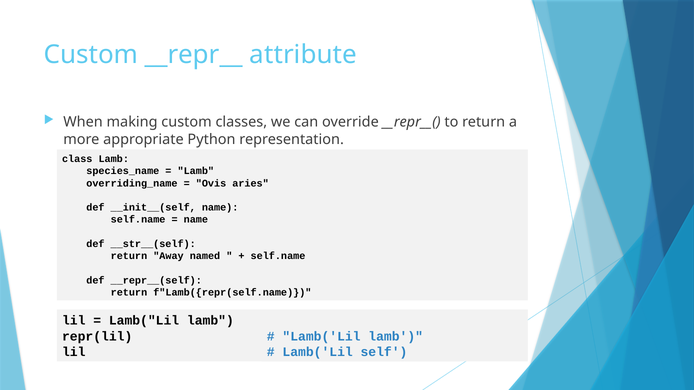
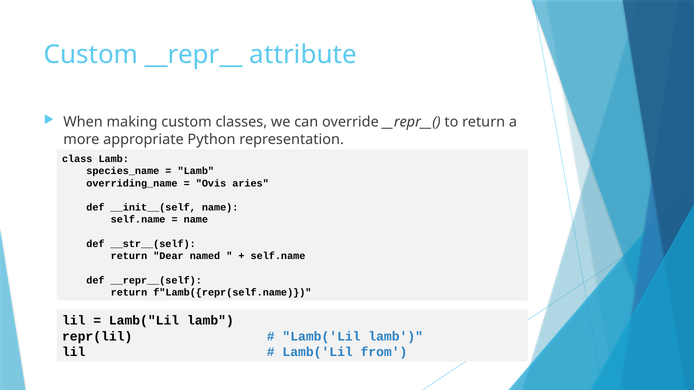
Away: Away -> Dear
self: self -> from
